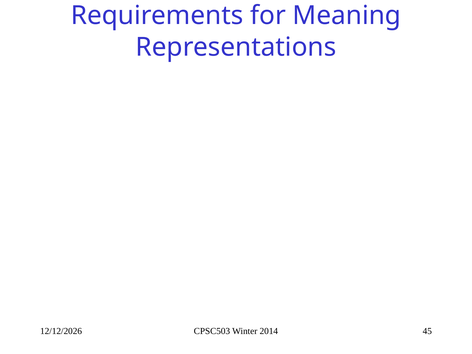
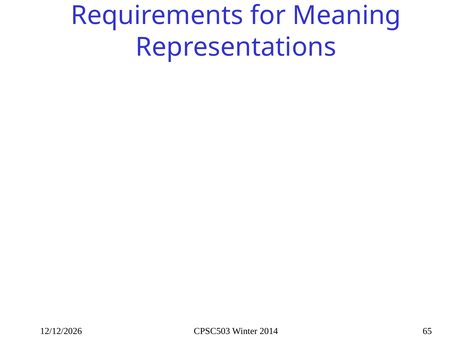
45: 45 -> 65
